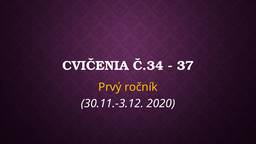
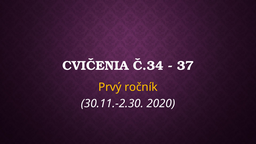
30.11.-3.12: 30.11.-3.12 -> 30.11.-2.30
